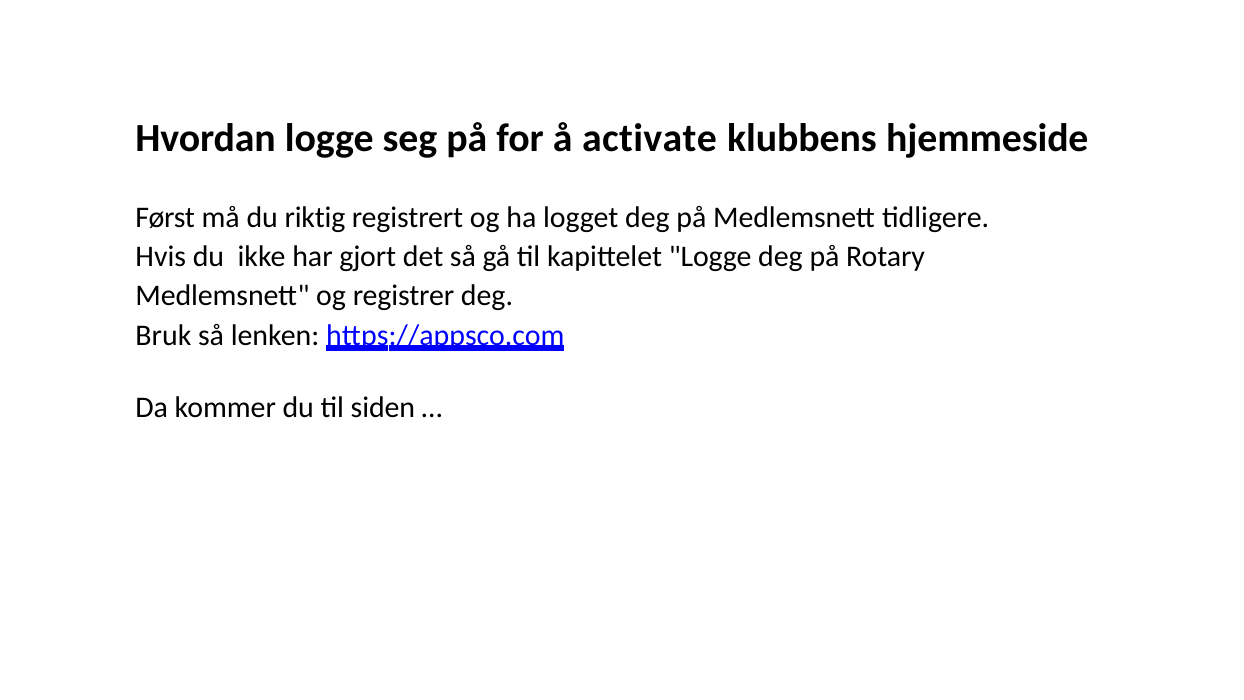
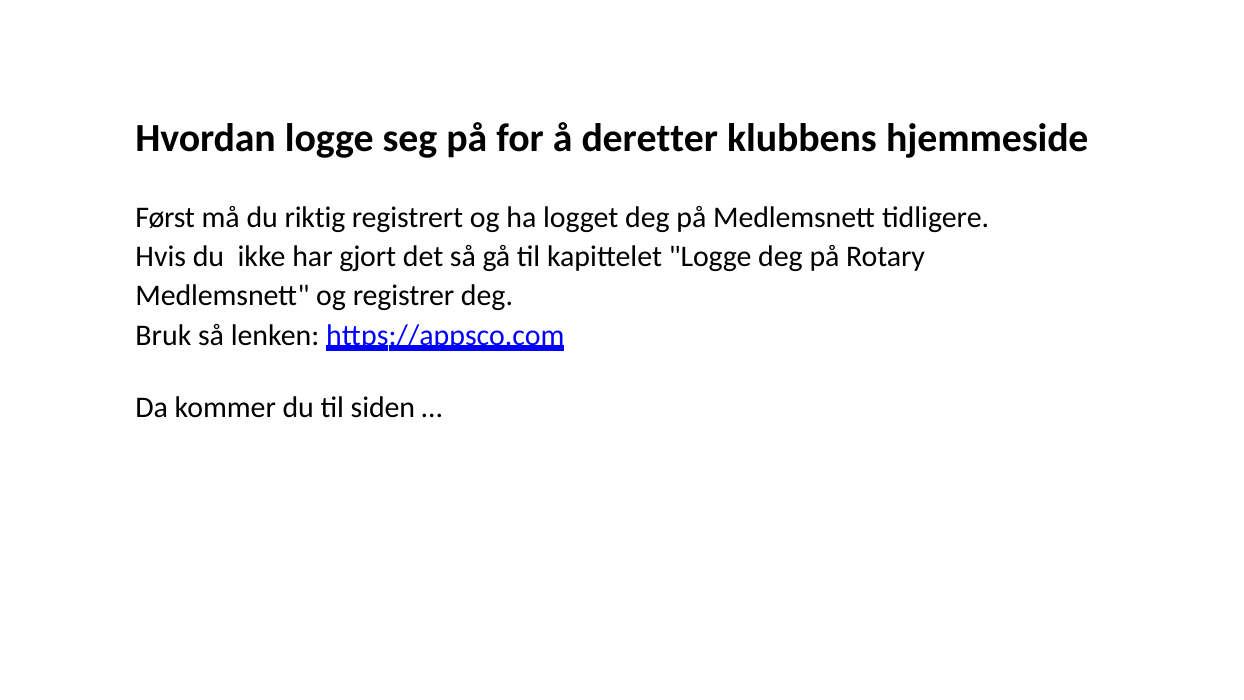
activate: activate -> deretter
